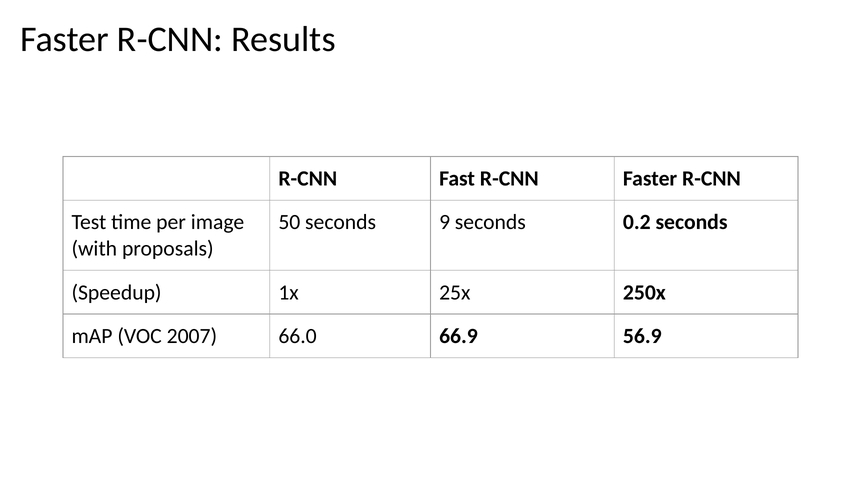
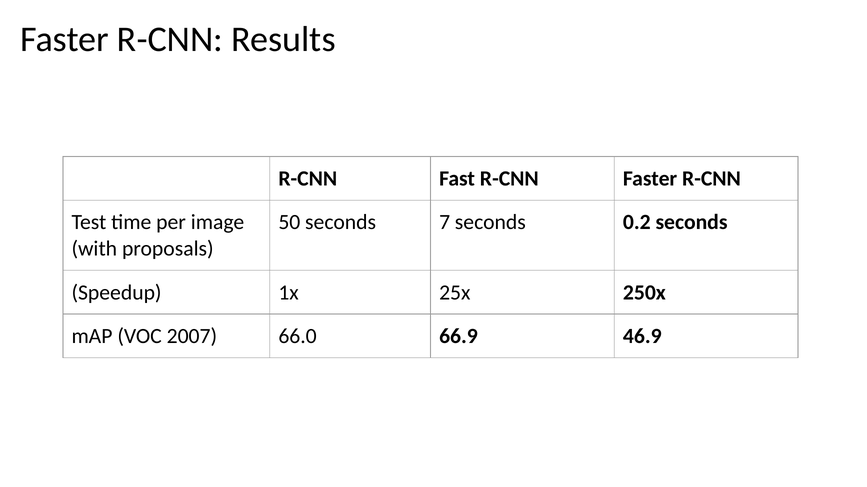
9: 9 -> 7
56.9: 56.9 -> 46.9
